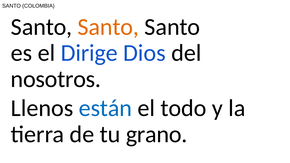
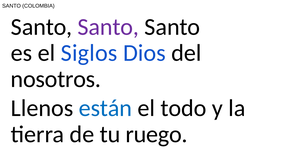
Santo at (108, 27) colour: orange -> purple
Dirige: Dirige -> Siglos
grano: grano -> ruego
